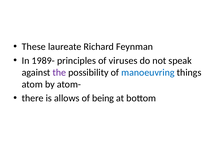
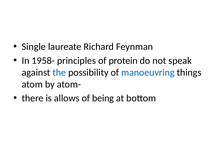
These: These -> Single
1989-: 1989- -> 1958-
viruses: viruses -> protein
the colour: purple -> blue
